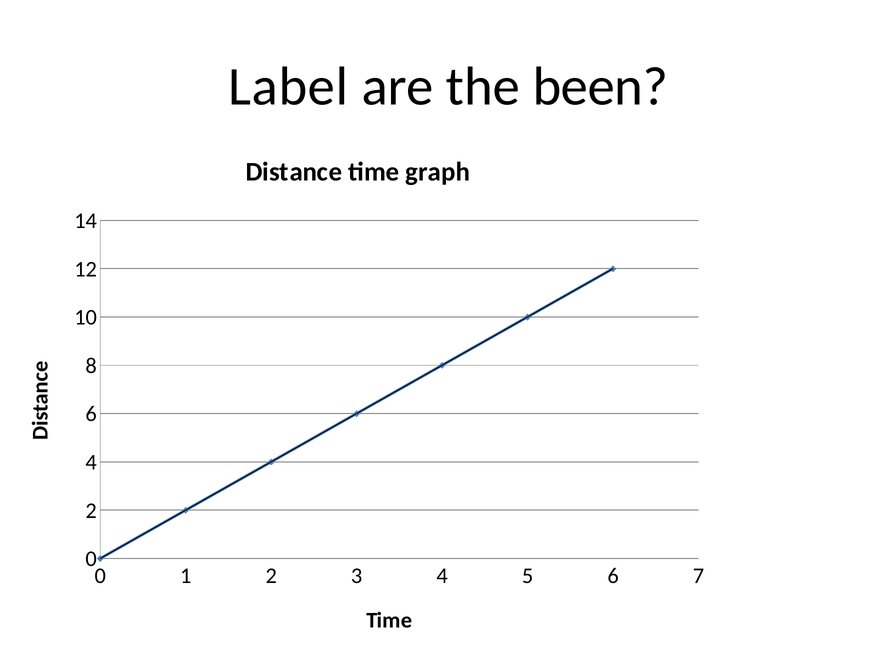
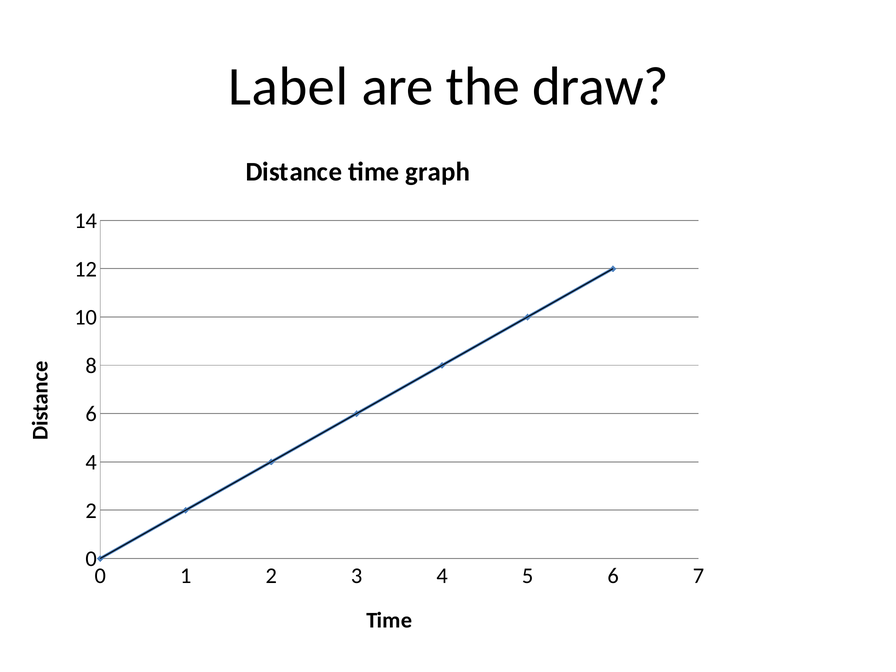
been: been -> draw
